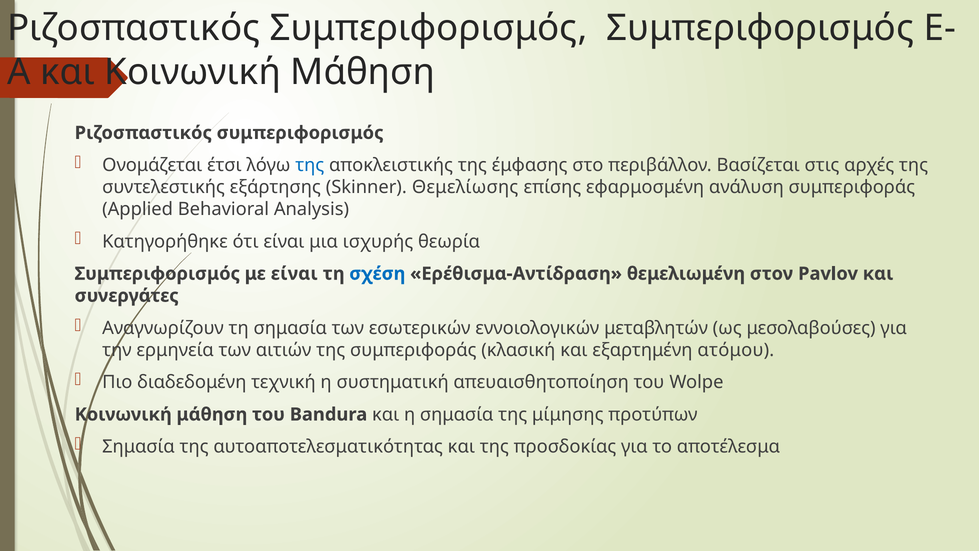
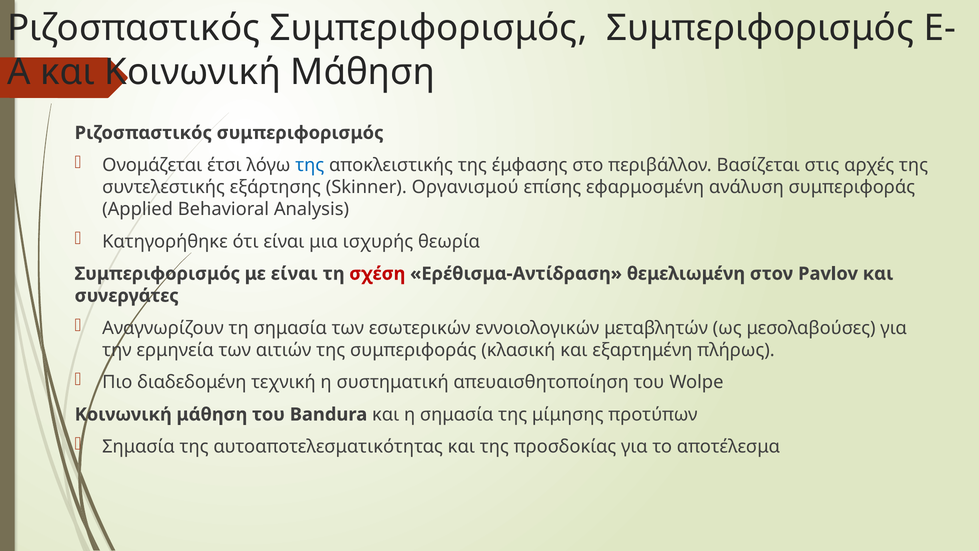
Θεμελίωσης: Θεμελίωσης -> Οργανισμού
σχέση colour: blue -> red
ατόμου: ατόμου -> πλήρως
